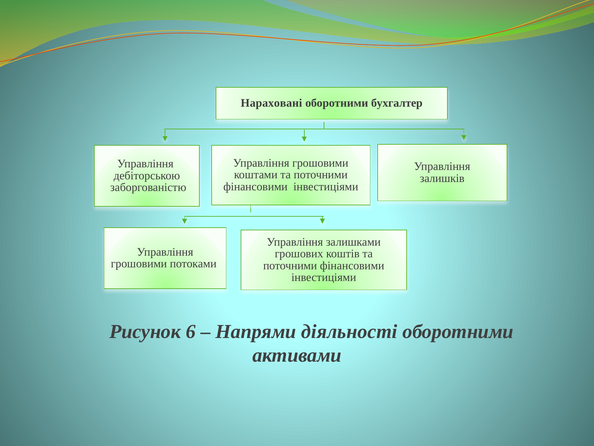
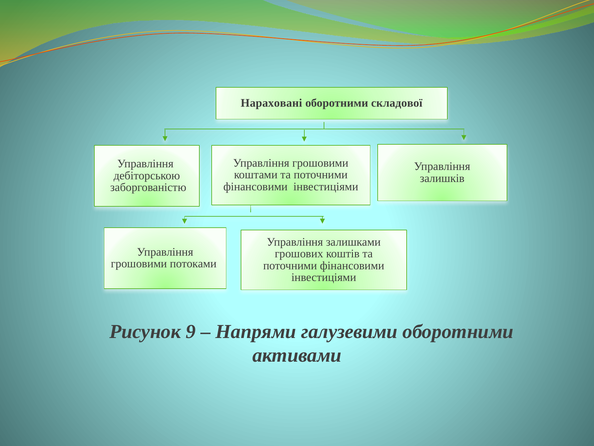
бухгалтер: бухгалтер -> складової
6: 6 -> 9
діяльності: діяльності -> галузевими
